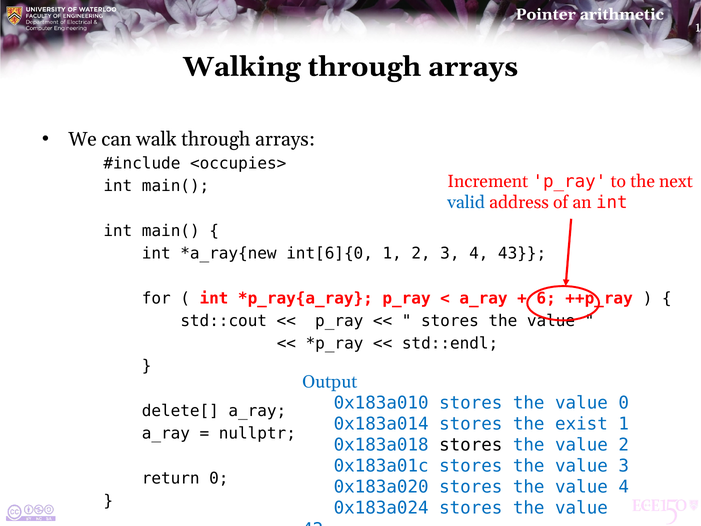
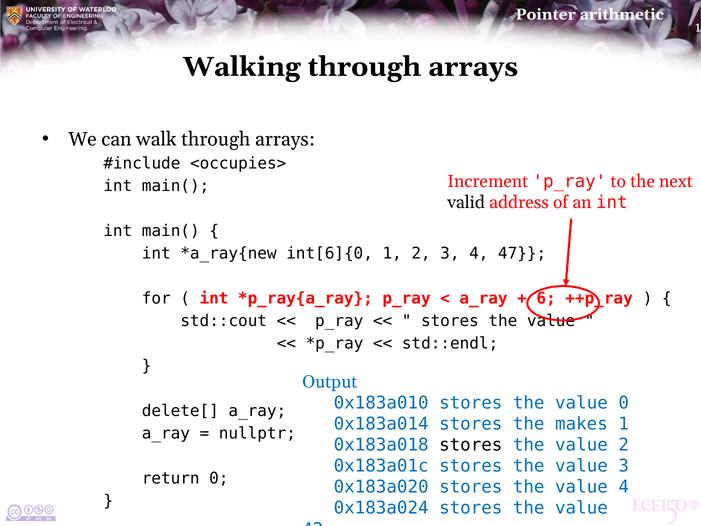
valid colour: blue -> black
43: 43 -> 47
exist: exist -> makes
